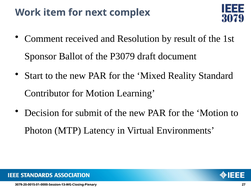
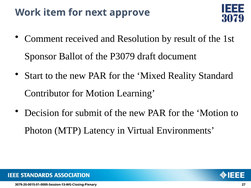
complex: complex -> approve
